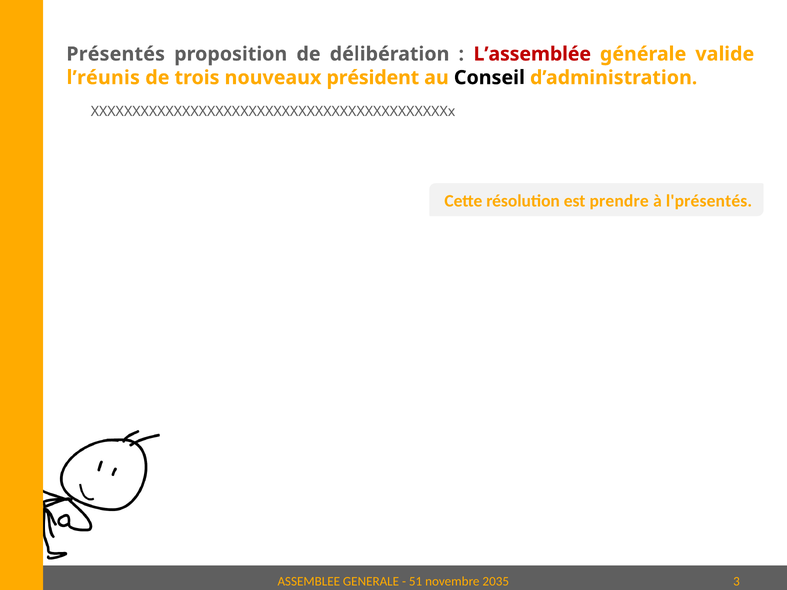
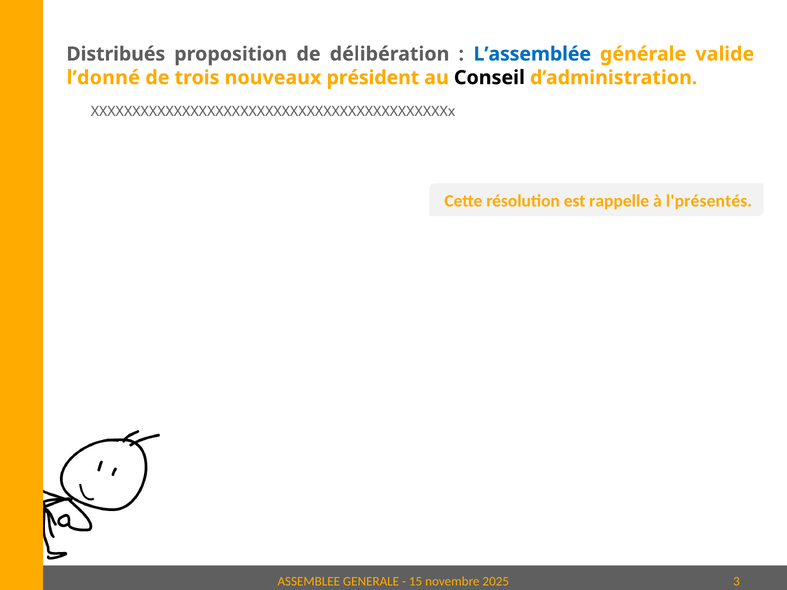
Présentés: Présentés -> Distribués
L’assemblée colour: red -> blue
l’réunis: l’réunis -> l’donné
prendre: prendre -> rappelle
51: 51 -> 15
2035: 2035 -> 2025
